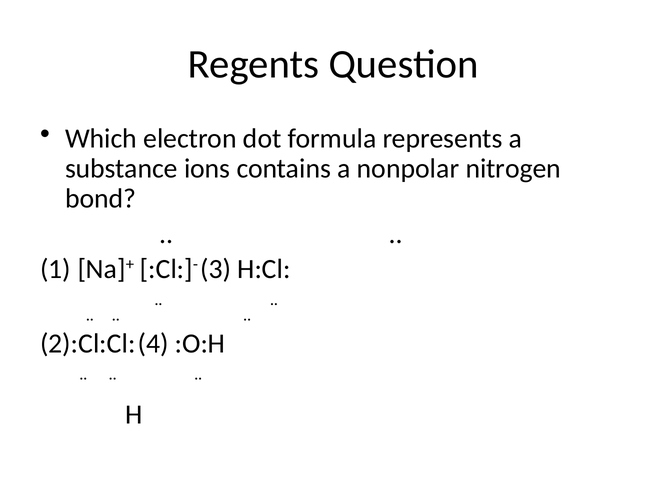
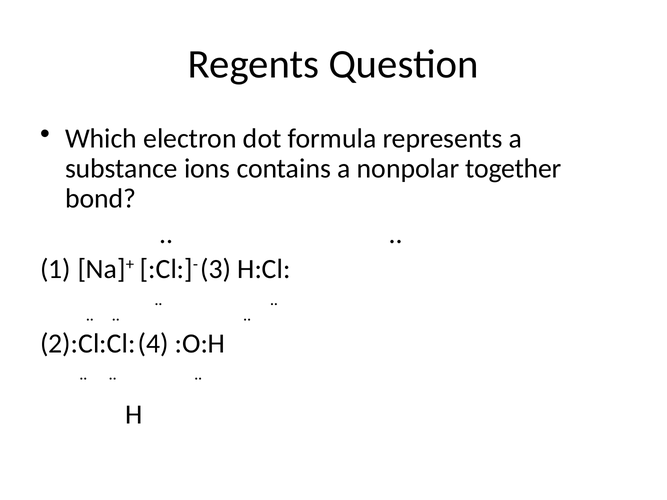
nitrogen: nitrogen -> together
